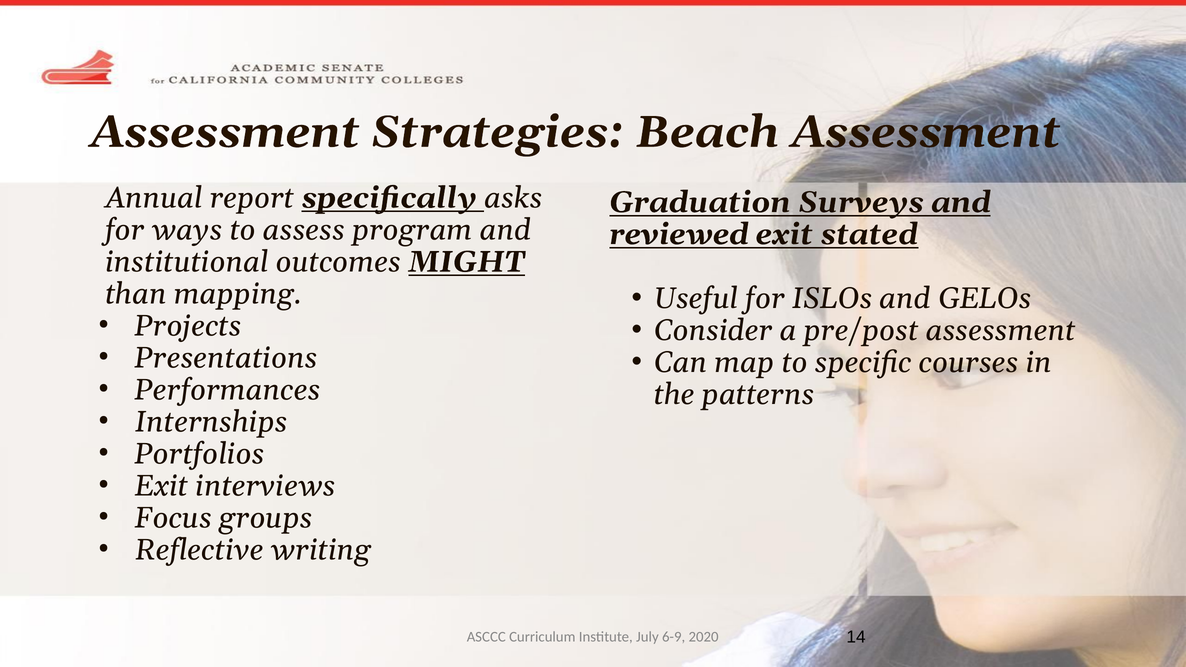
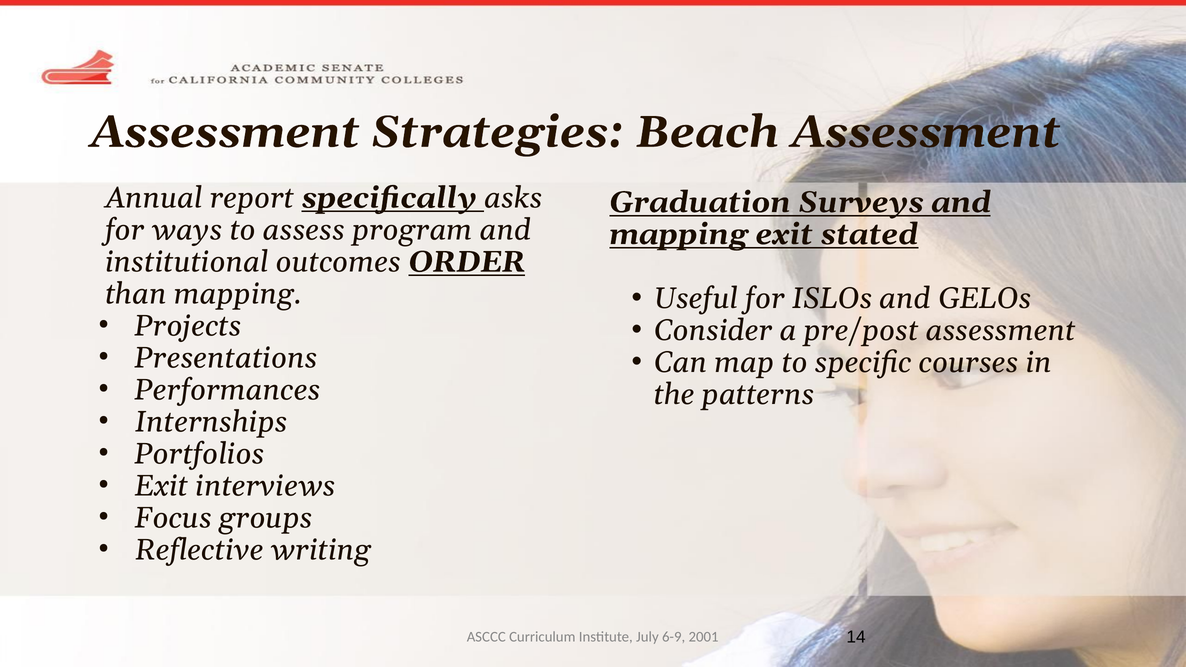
reviewed at (679, 234): reviewed -> mapping
MIGHT: MIGHT -> ORDER
2020: 2020 -> 2001
